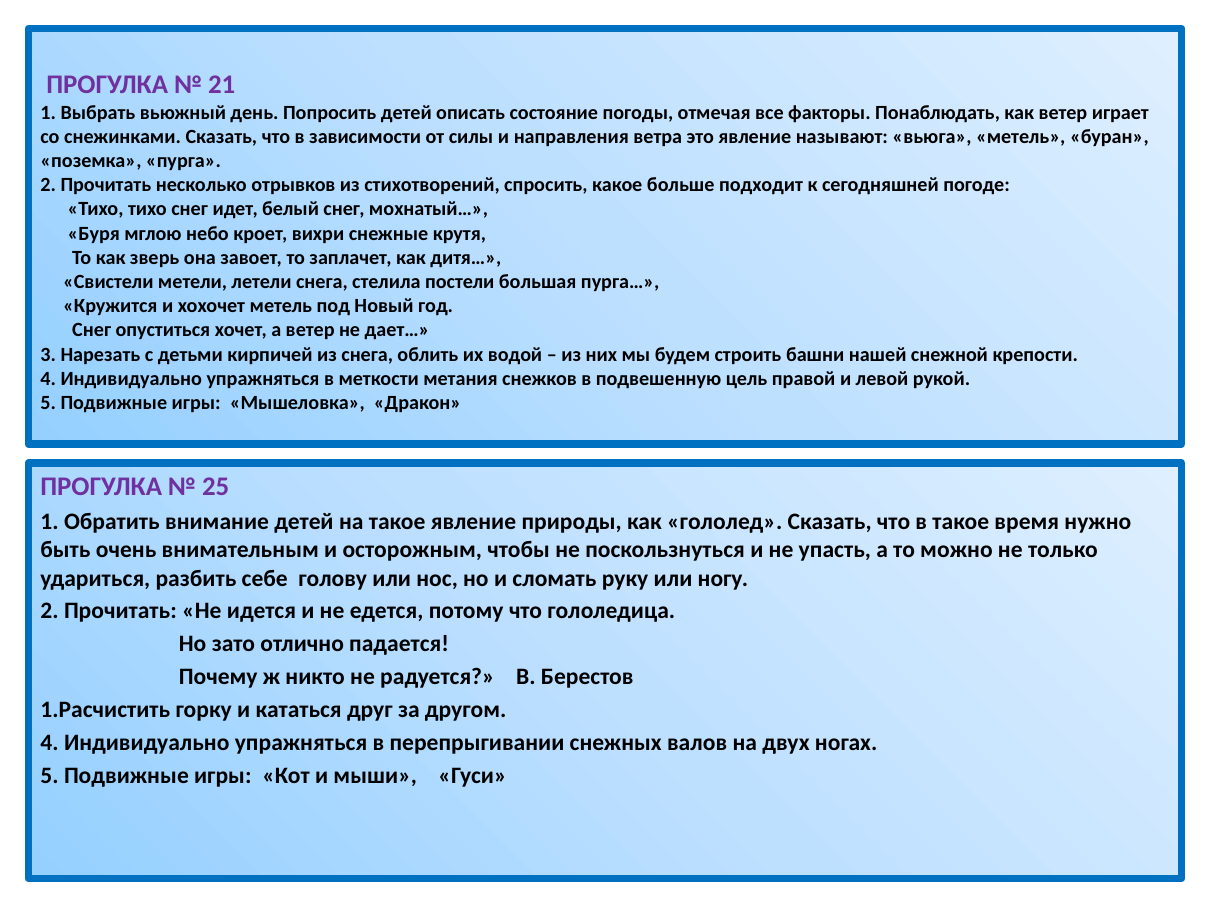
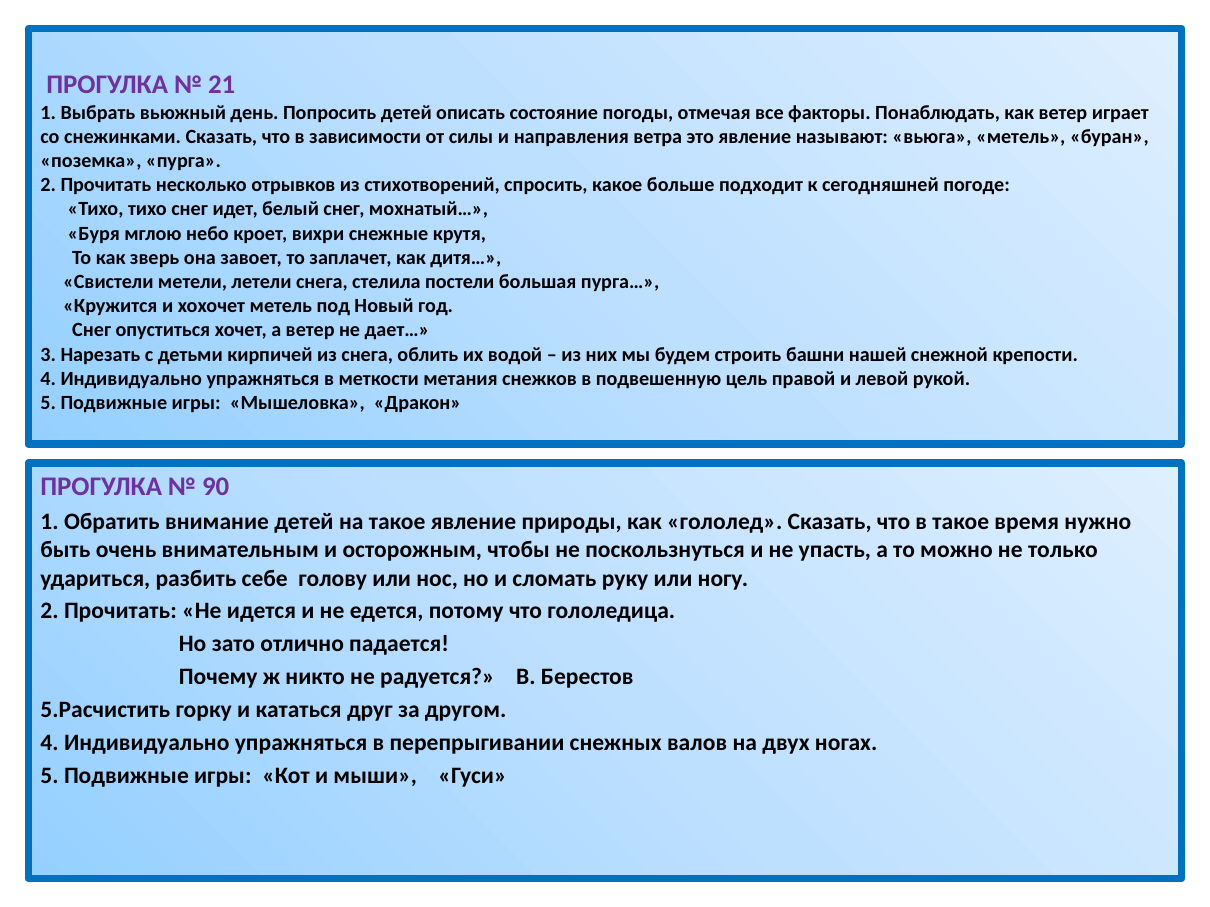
25: 25 -> 90
1.Расчистить: 1.Расчистить -> 5.Расчистить
